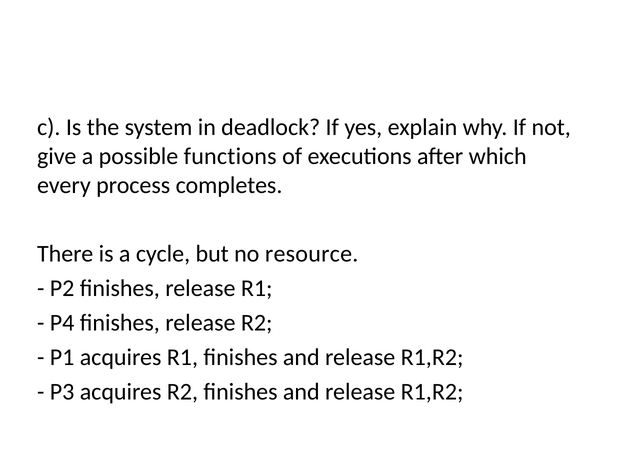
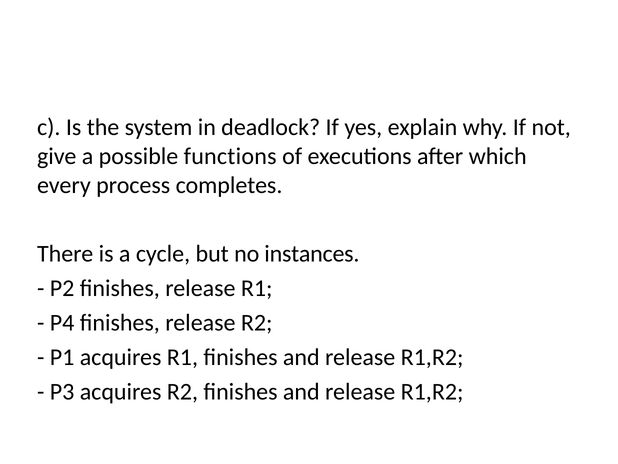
resource: resource -> instances
